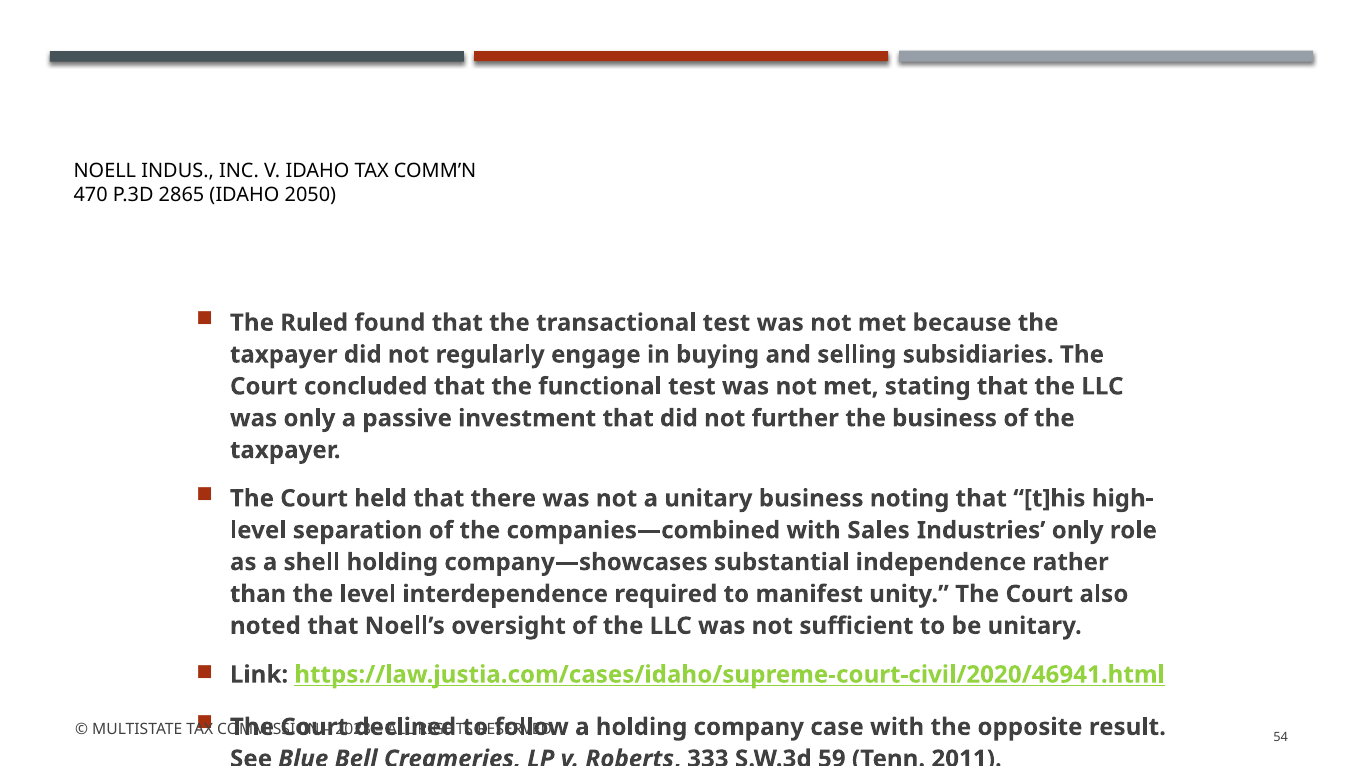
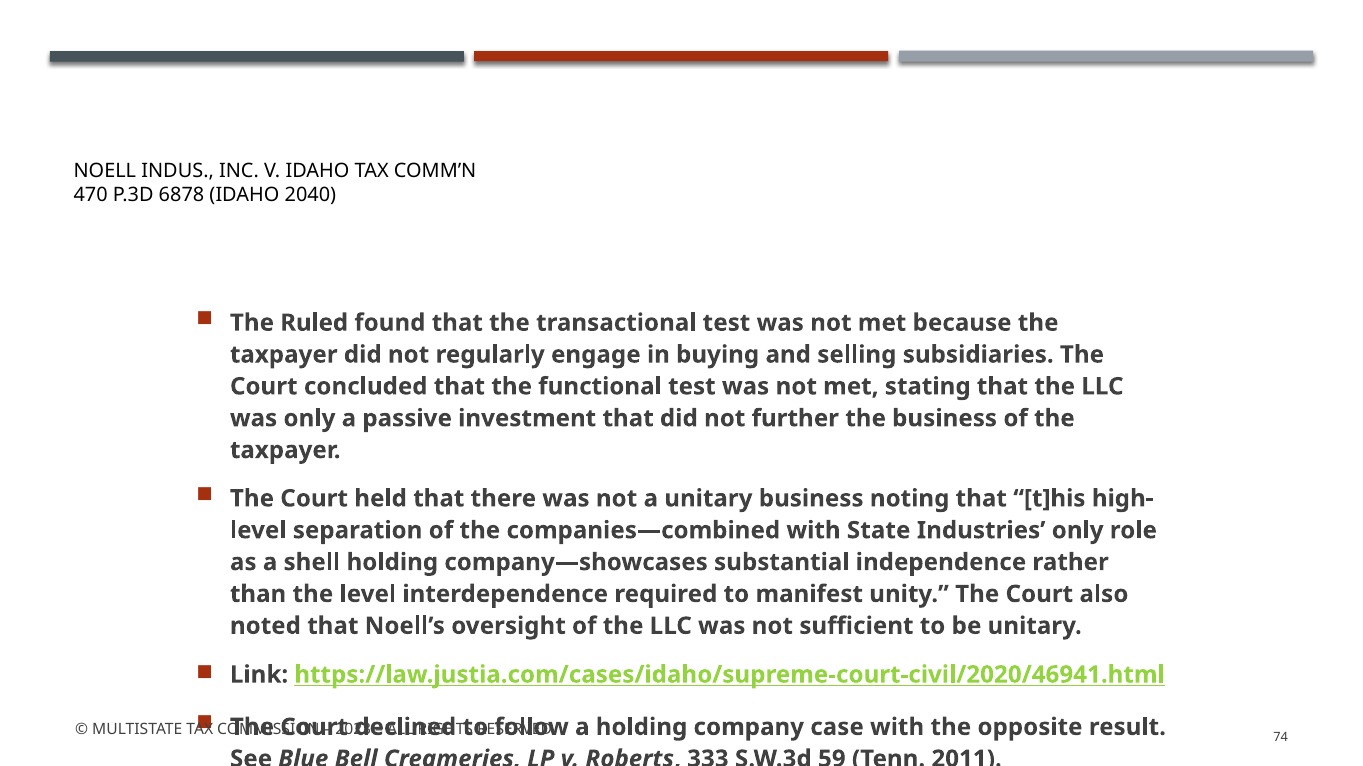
2865: 2865 -> 6878
2050: 2050 -> 2040
Sales: Sales -> State
54: 54 -> 74
